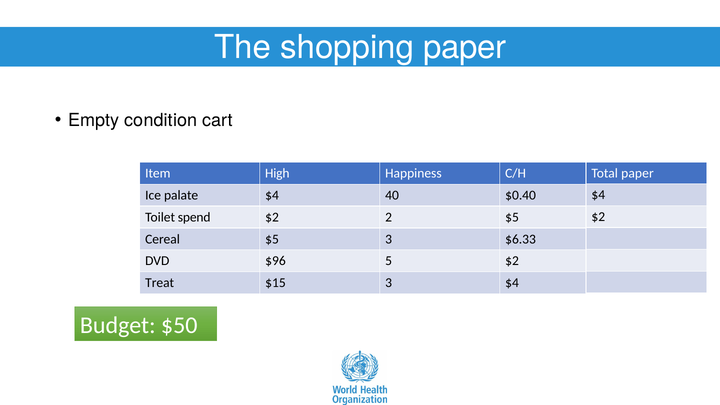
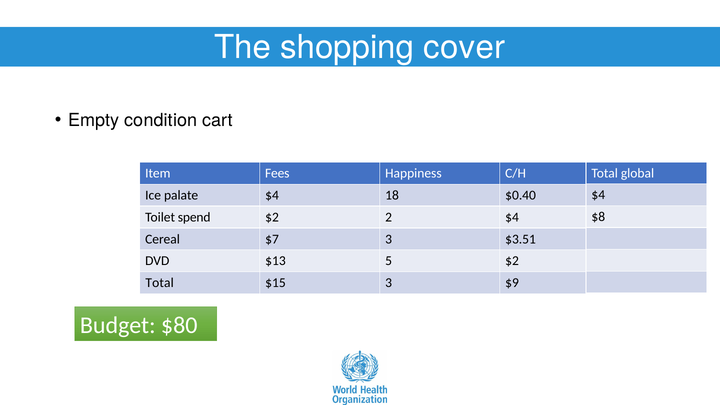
shopping paper: paper -> cover
High: High -> Fees
Total paper: paper -> global
40: 40 -> 18
$2 at (598, 217): $2 -> $8
2 $5: $5 -> $4
Cereal $5: $5 -> $7
$6.33: $6.33 -> $3.51
$96: $96 -> $13
Treat at (160, 283): Treat -> Total
3 $4: $4 -> $9
$50: $50 -> $80
